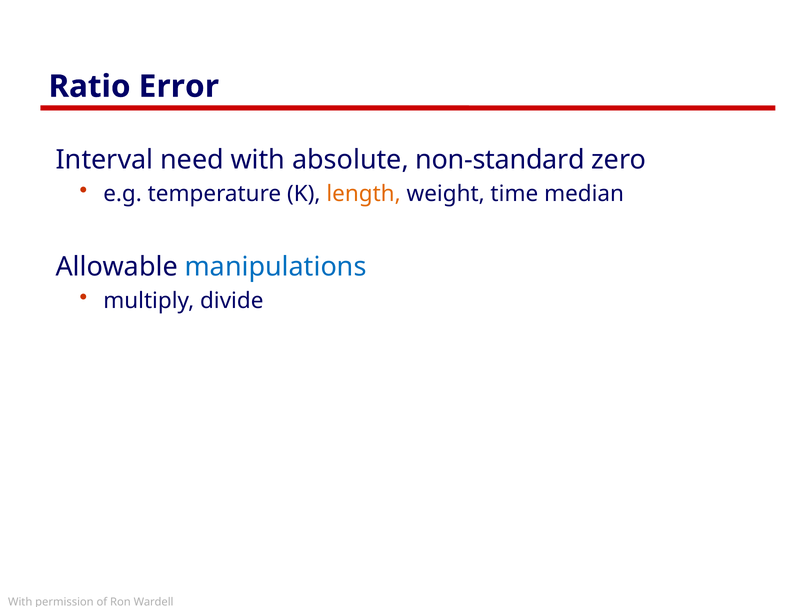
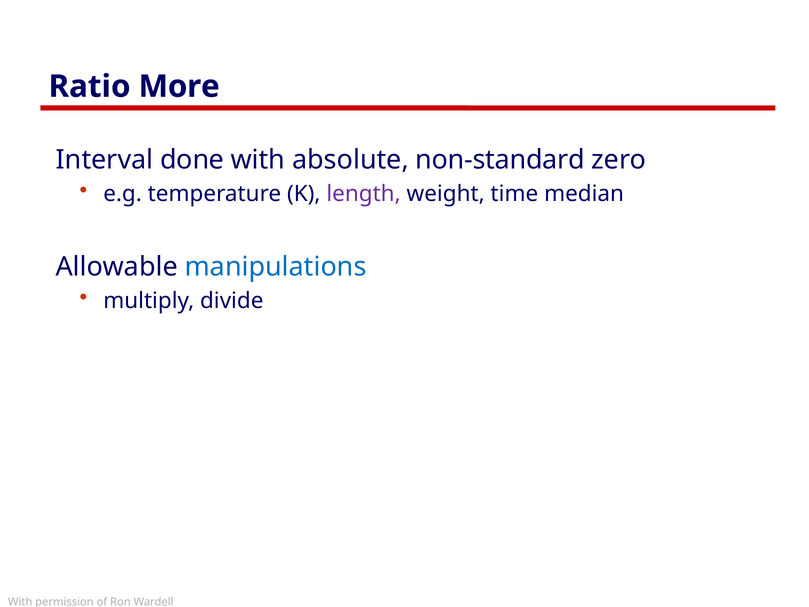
Error: Error -> More
need: need -> done
length colour: orange -> purple
